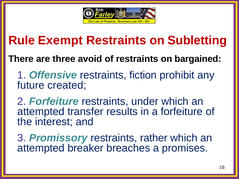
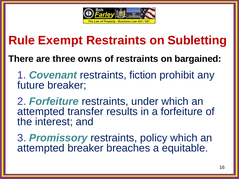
avoid: avoid -> owns
Offensive: Offensive -> Covenant
future created: created -> breaker
rather: rather -> policy
promises: promises -> equitable
